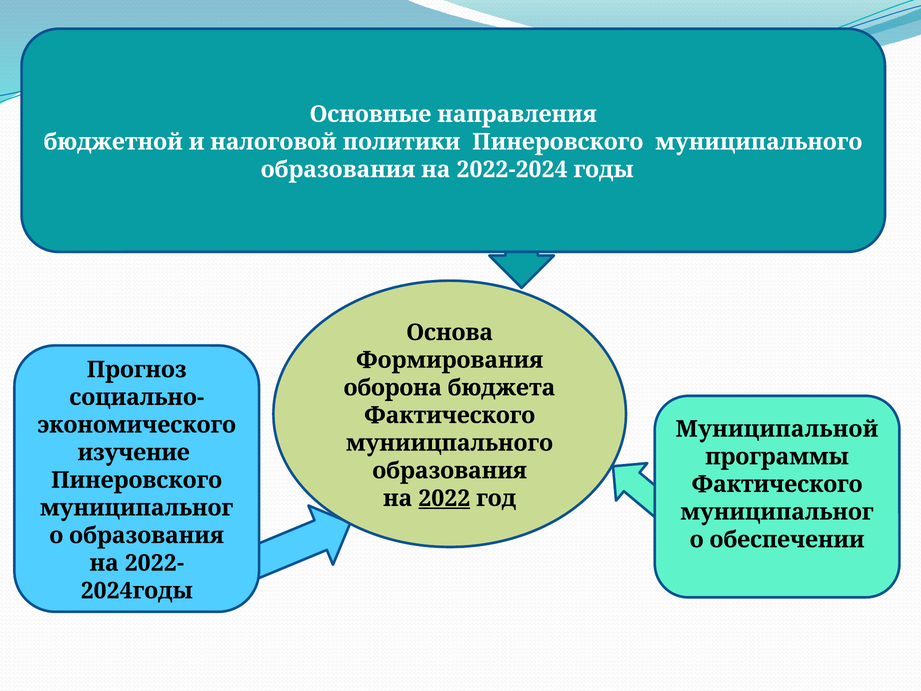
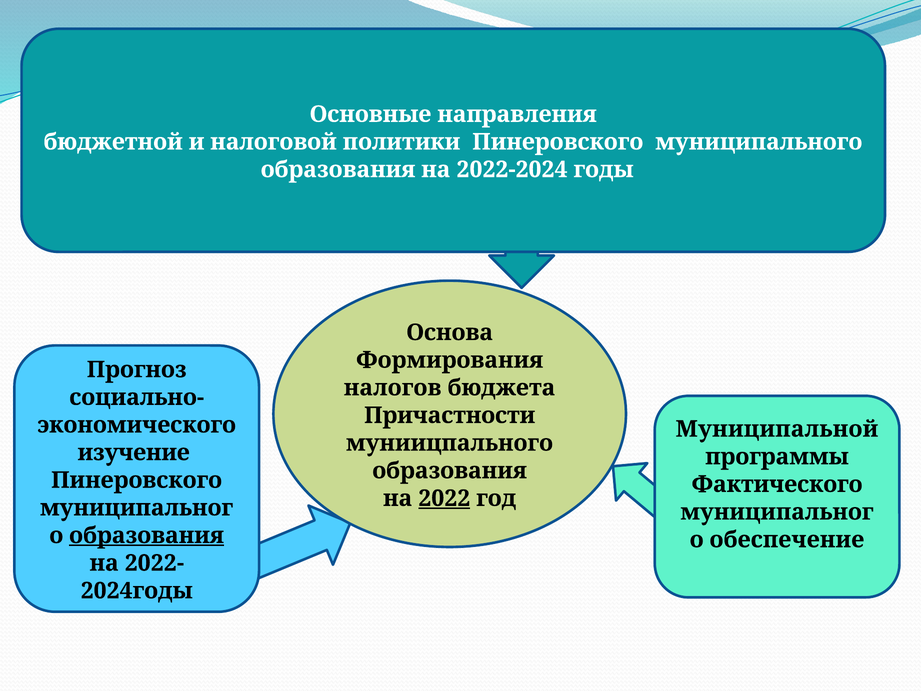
оборона: оборона -> налогов
Фактического at (450, 415): Фактического -> Причастности
образования at (147, 535) underline: none -> present
обеспечении: обеспечении -> обеспечение
